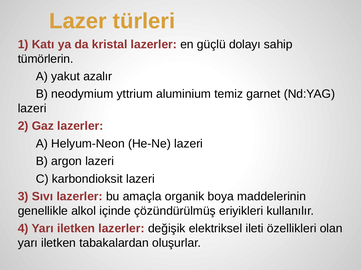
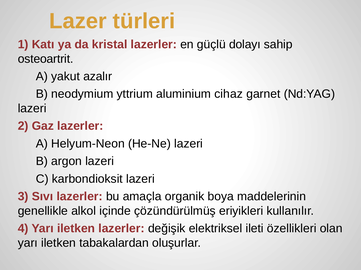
tümörlerin: tümörlerin -> osteoartrit
temiz: temiz -> cihaz
